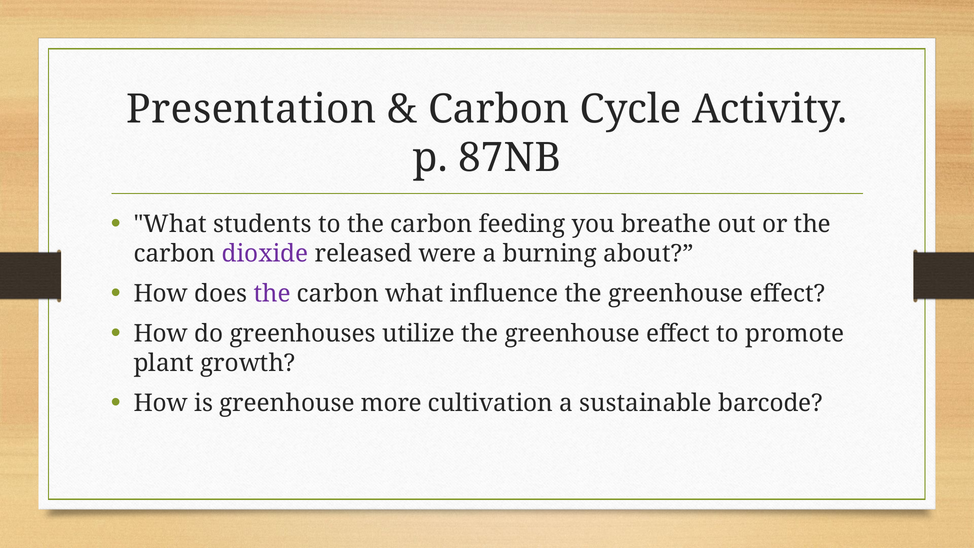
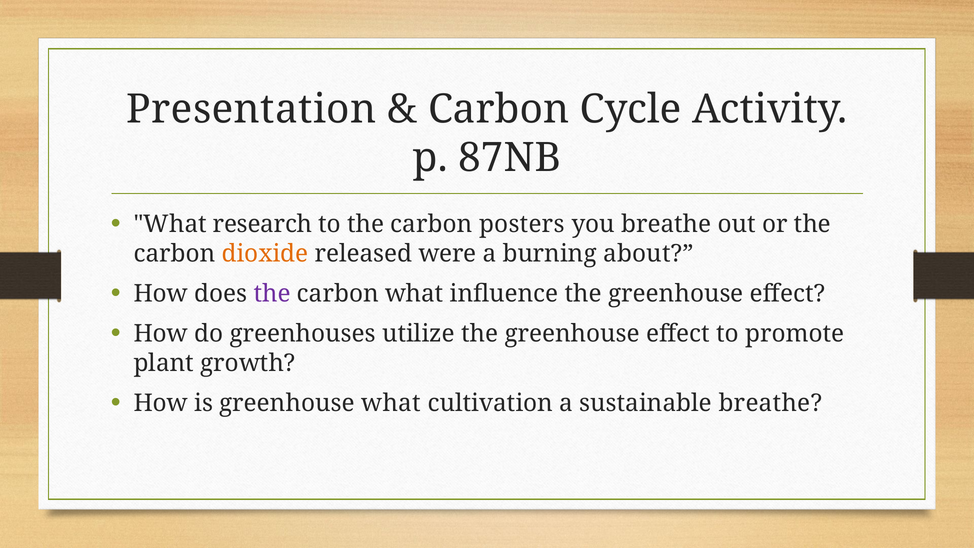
students: students -> research
feeding: feeding -> posters
dioxide colour: purple -> orange
greenhouse more: more -> what
sustainable barcode: barcode -> breathe
